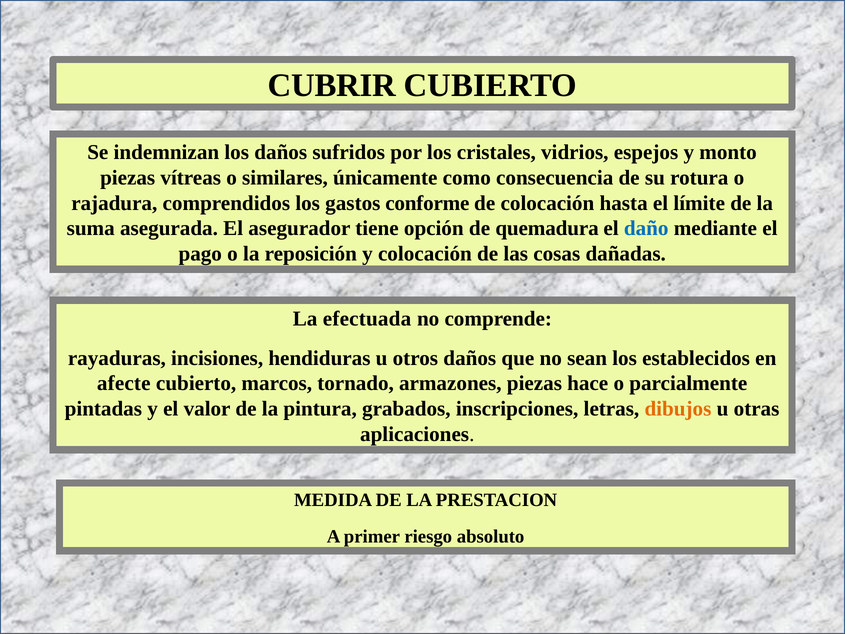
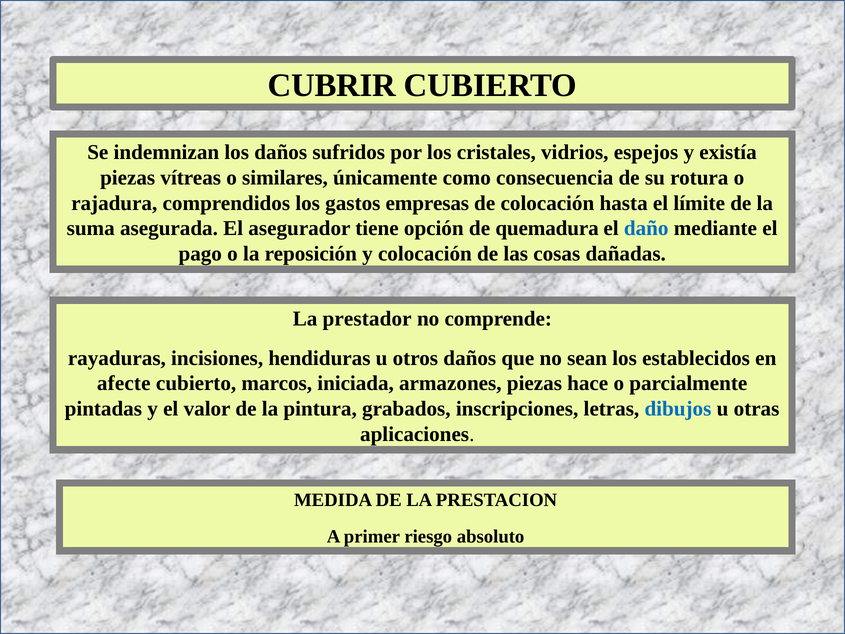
monto: monto -> existía
conforme: conforme -> empresas
efectuada: efectuada -> prestador
tornado: tornado -> iniciada
dibujos colour: orange -> blue
